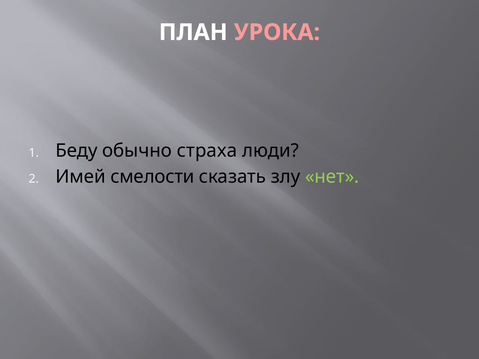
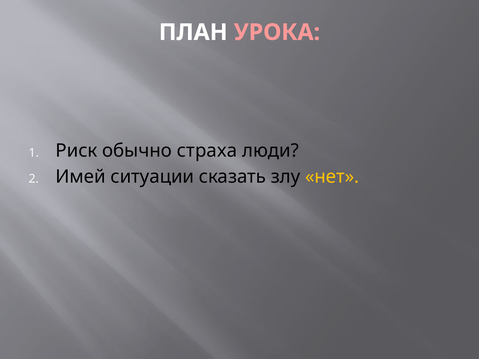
Беду: Беду -> Риск
смелости: смелости -> ситуации
нет colour: light green -> yellow
